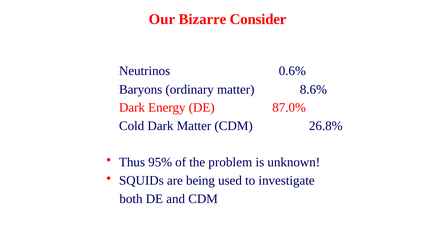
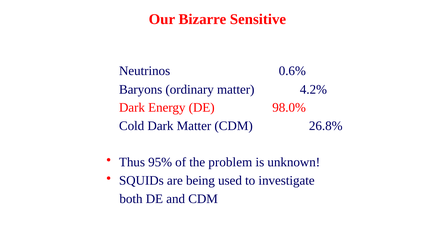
Consider: Consider -> Sensitive
8.6%: 8.6% -> 4.2%
87.0%: 87.0% -> 98.0%
